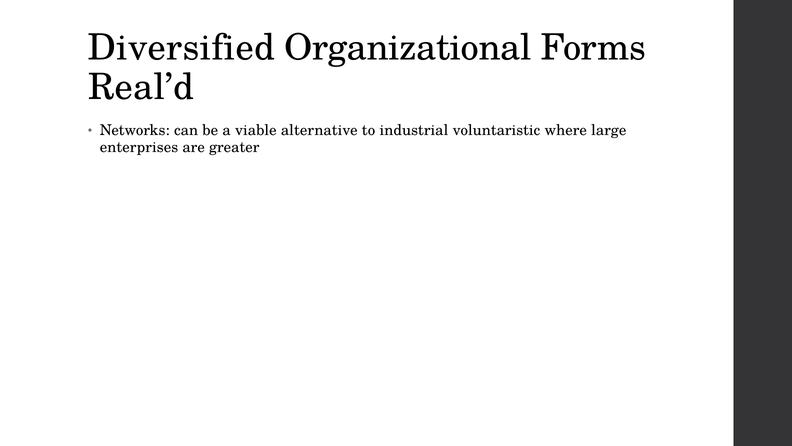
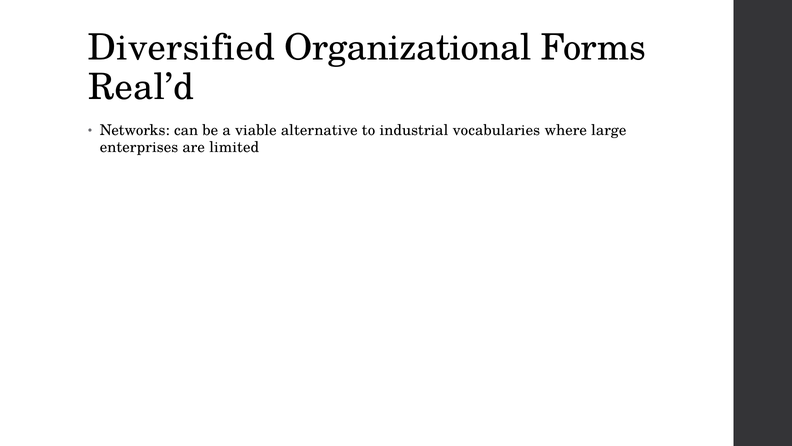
voluntaristic: voluntaristic -> vocabularies
greater: greater -> limited
